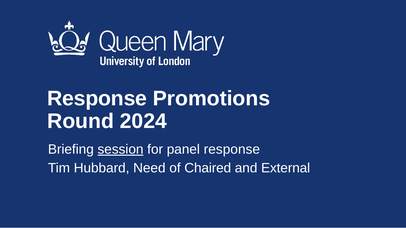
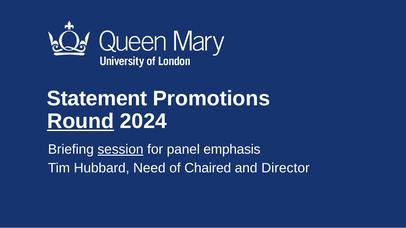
Response at (97, 99): Response -> Statement
Round underline: none -> present
panel response: response -> emphasis
External: External -> Director
